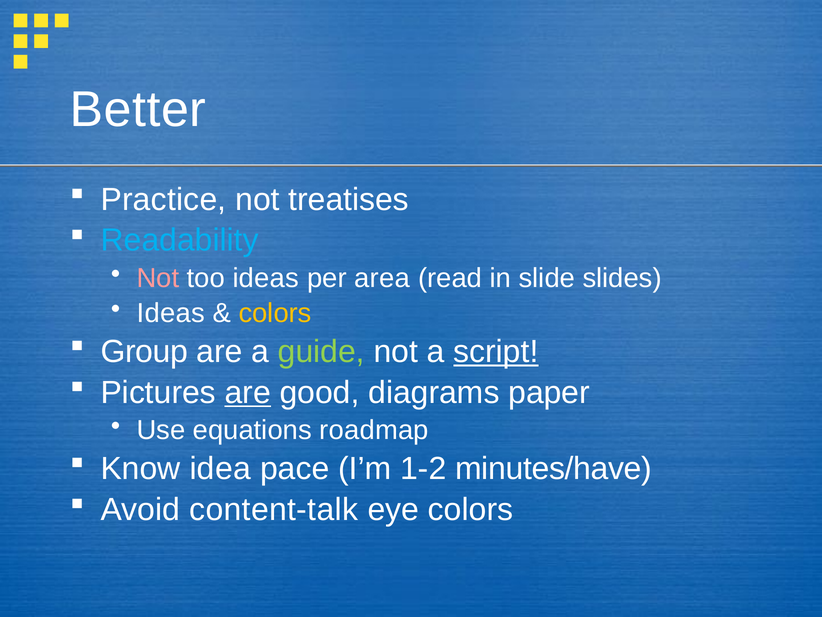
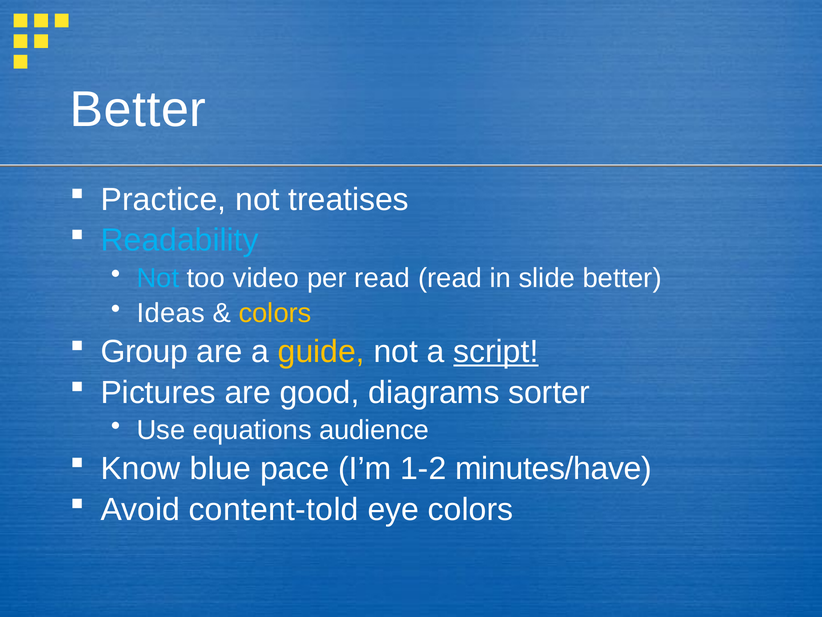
Not at (158, 278) colour: pink -> light blue
too ideas: ideas -> video
per area: area -> read
slide slides: slides -> better
guide colour: light green -> yellow
are at (248, 392) underline: present -> none
paper: paper -> sorter
roadmap: roadmap -> audience
idea: idea -> blue
content-talk: content-talk -> content-told
